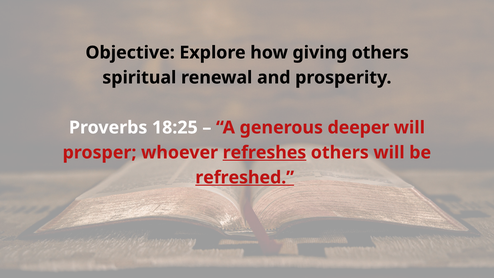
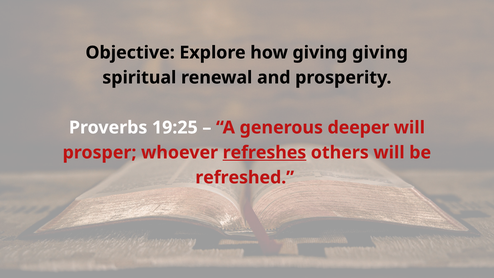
giving others: others -> giving
18:25: 18:25 -> 19:25
refreshed underline: present -> none
